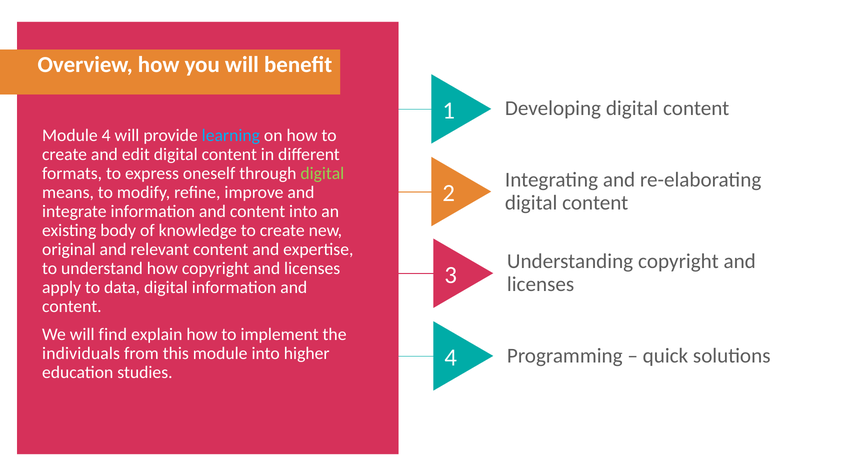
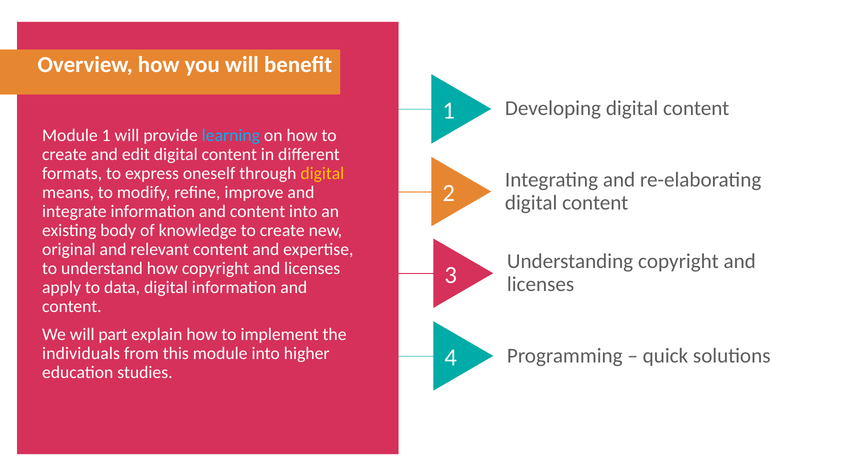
Module 4: 4 -> 1
digital at (322, 174) colour: light green -> yellow
find: find -> part
